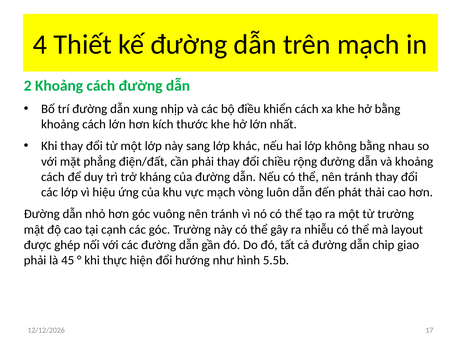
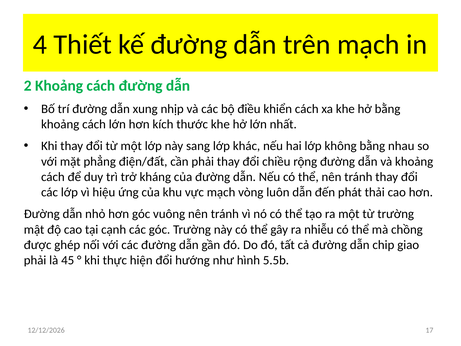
layout: layout -> chồng
